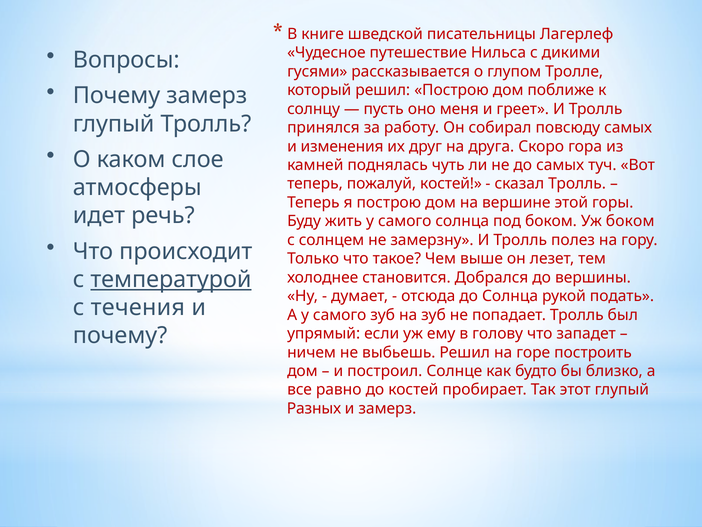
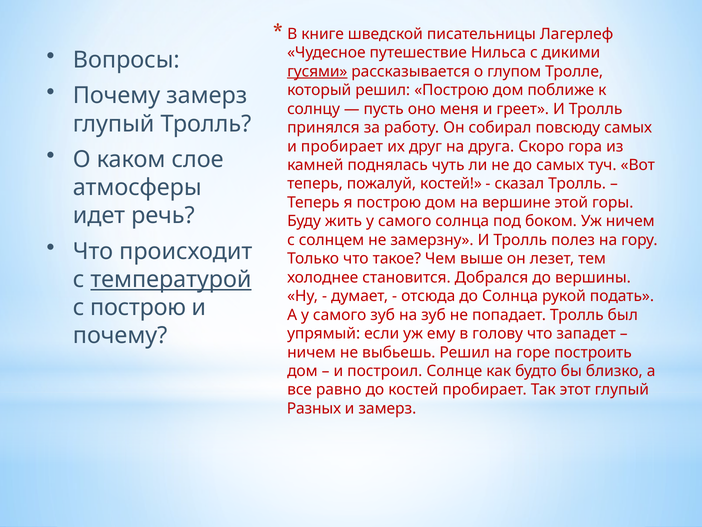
гусями underline: none -> present
и изменения: изменения -> пробирает
Уж боком: боком -> ничем
с течения: течения -> построю
